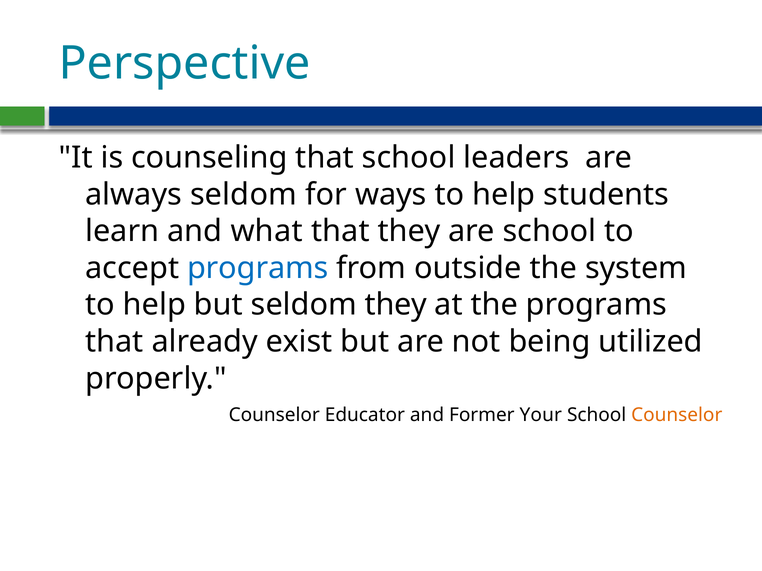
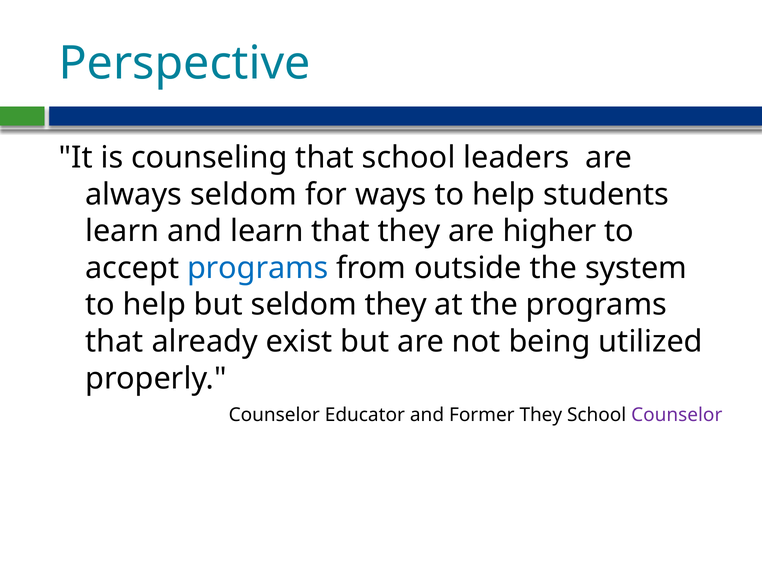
and what: what -> learn
are school: school -> higher
Former Your: Your -> They
Counselor at (677, 415) colour: orange -> purple
